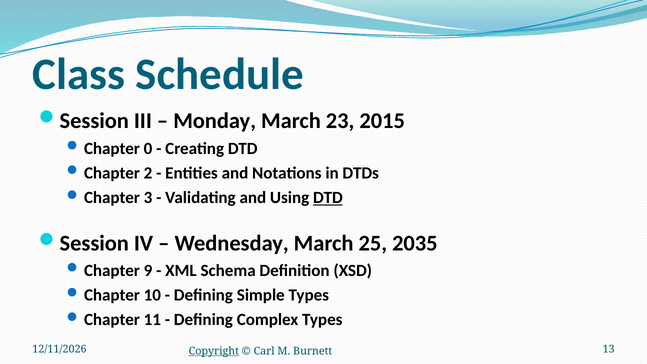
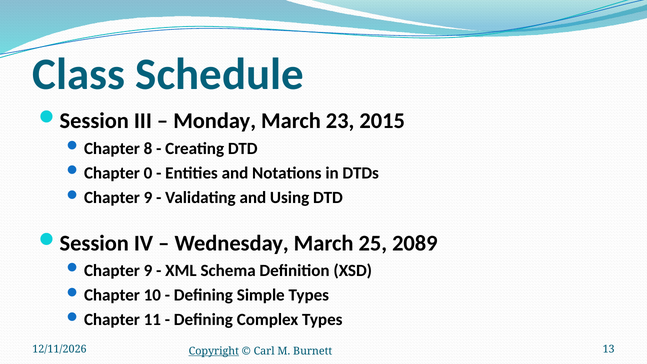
0: 0 -> 8
2: 2 -> 0
3 at (148, 198): 3 -> 9
DTD at (328, 198) underline: present -> none
2035: 2035 -> 2089
